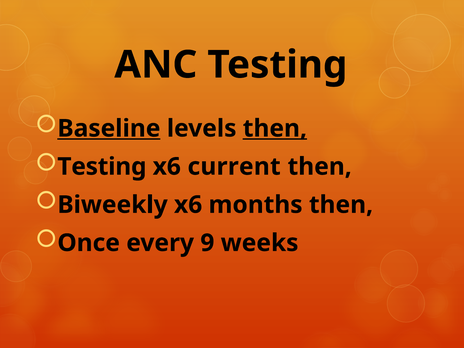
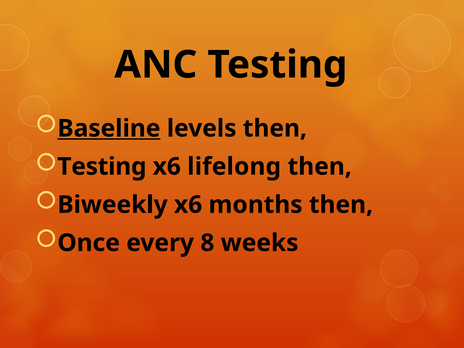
then at (275, 128) underline: present -> none
current: current -> lifelong
9: 9 -> 8
